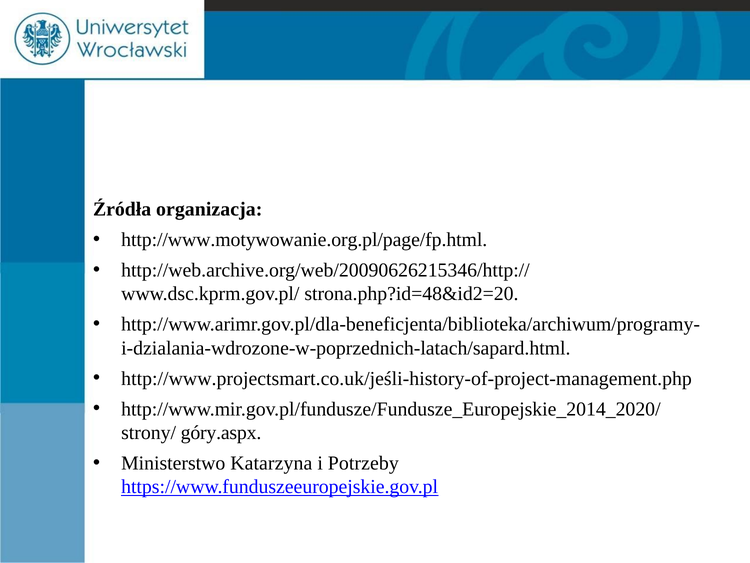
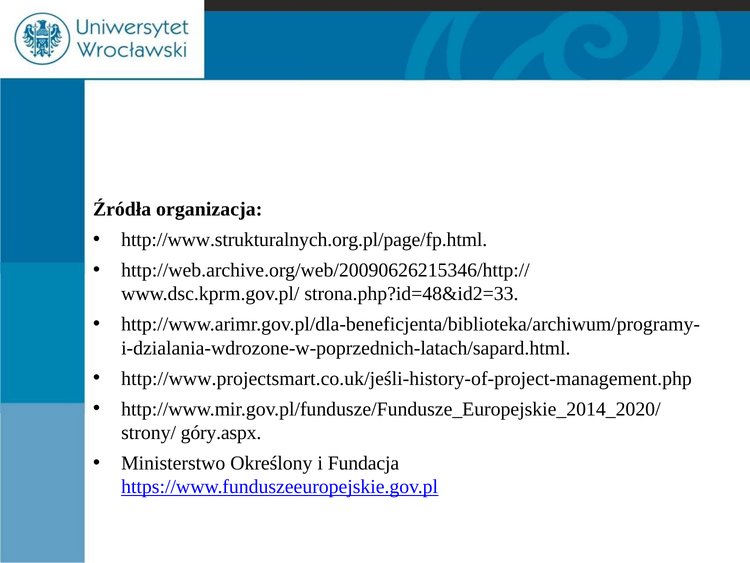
http://www.motywowanie.org.pl/page/fp.html: http://www.motywowanie.org.pl/page/fp.html -> http://www.strukturalnych.org.pl/page/fp.html
strona.php?id=48&id2=20: strona.php?id=48&id2=20 -> strona.php?id=48&id2=33
Katarzyna: Katarzyna -> Określony
Potrzeby: Potrzeby -> Fundacja
